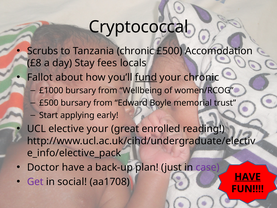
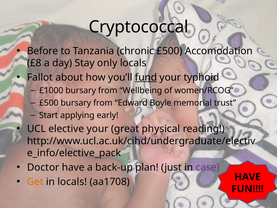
Scrubs: Scrubs -> Before
fees: fees -> only
your chronic: chronic -> typhoid
enrolled: enrolled -> physical
Get colour: purple -> orange
in social: social -> locals
HAVE at (248, 177) underline: present -> none
